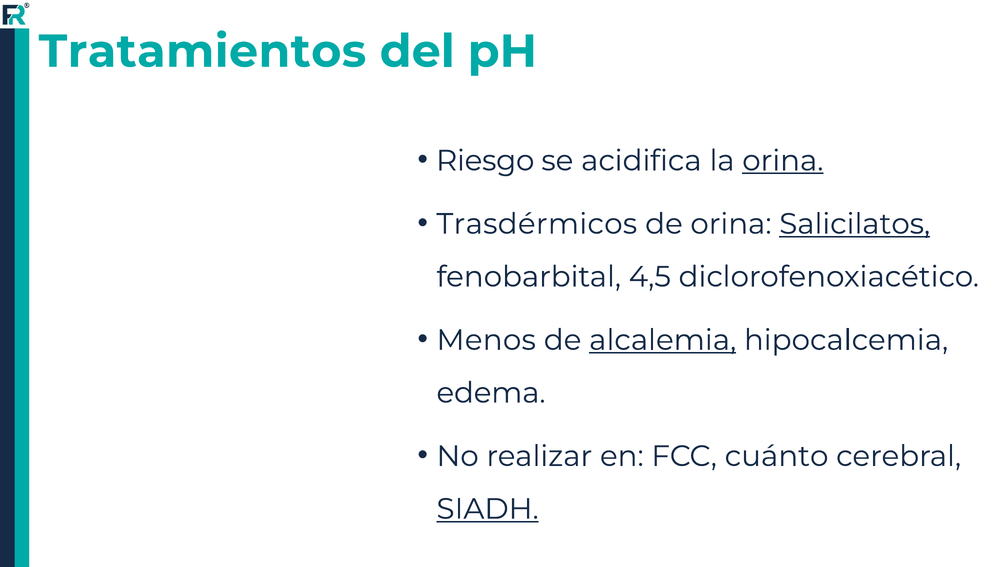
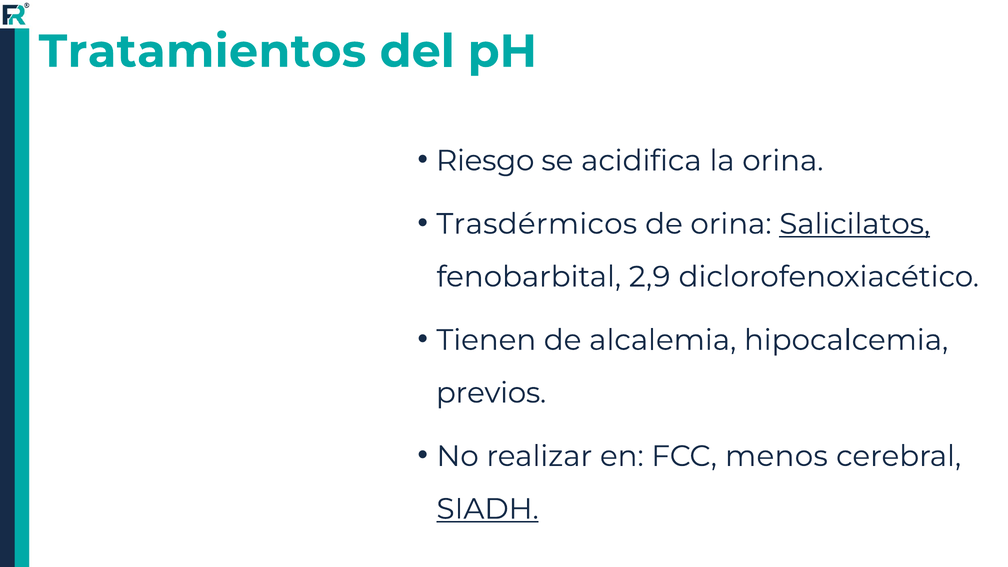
orina at (783, 161) underline: present -> none
4,5: 4,5 -> 2,9
Menos: Menos -> Tienen
alcalemia underline: present -> none
edema: edema -> previos
cuánto: cuánto -> menos
